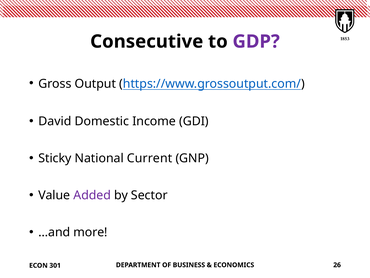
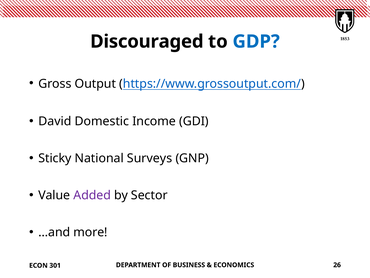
Consecutive: Consecutive -> Discouraged
GDP colour: purple -> blue
Current: Current -> Surveys
